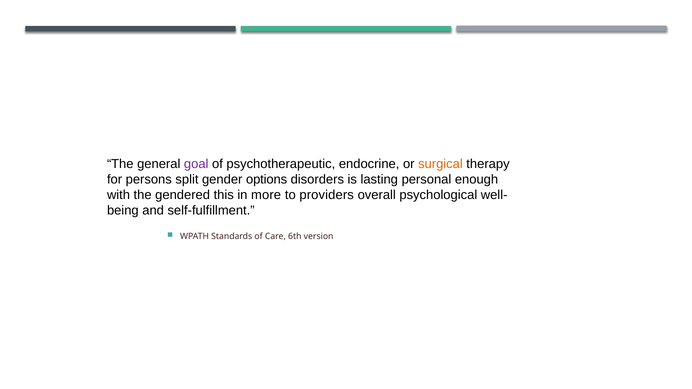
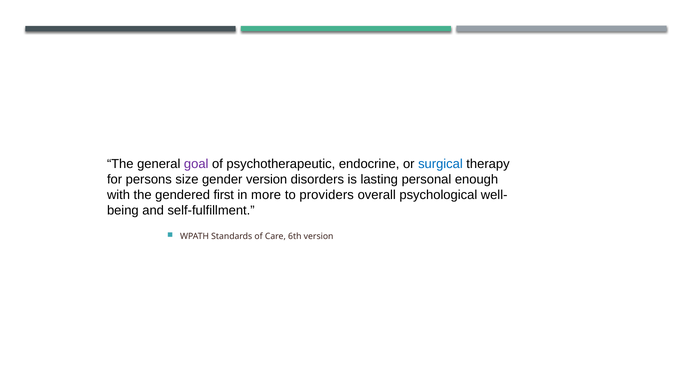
surgical colour: orange -> blue
split: split -> size
gender options: options -> version
this: this -> first
